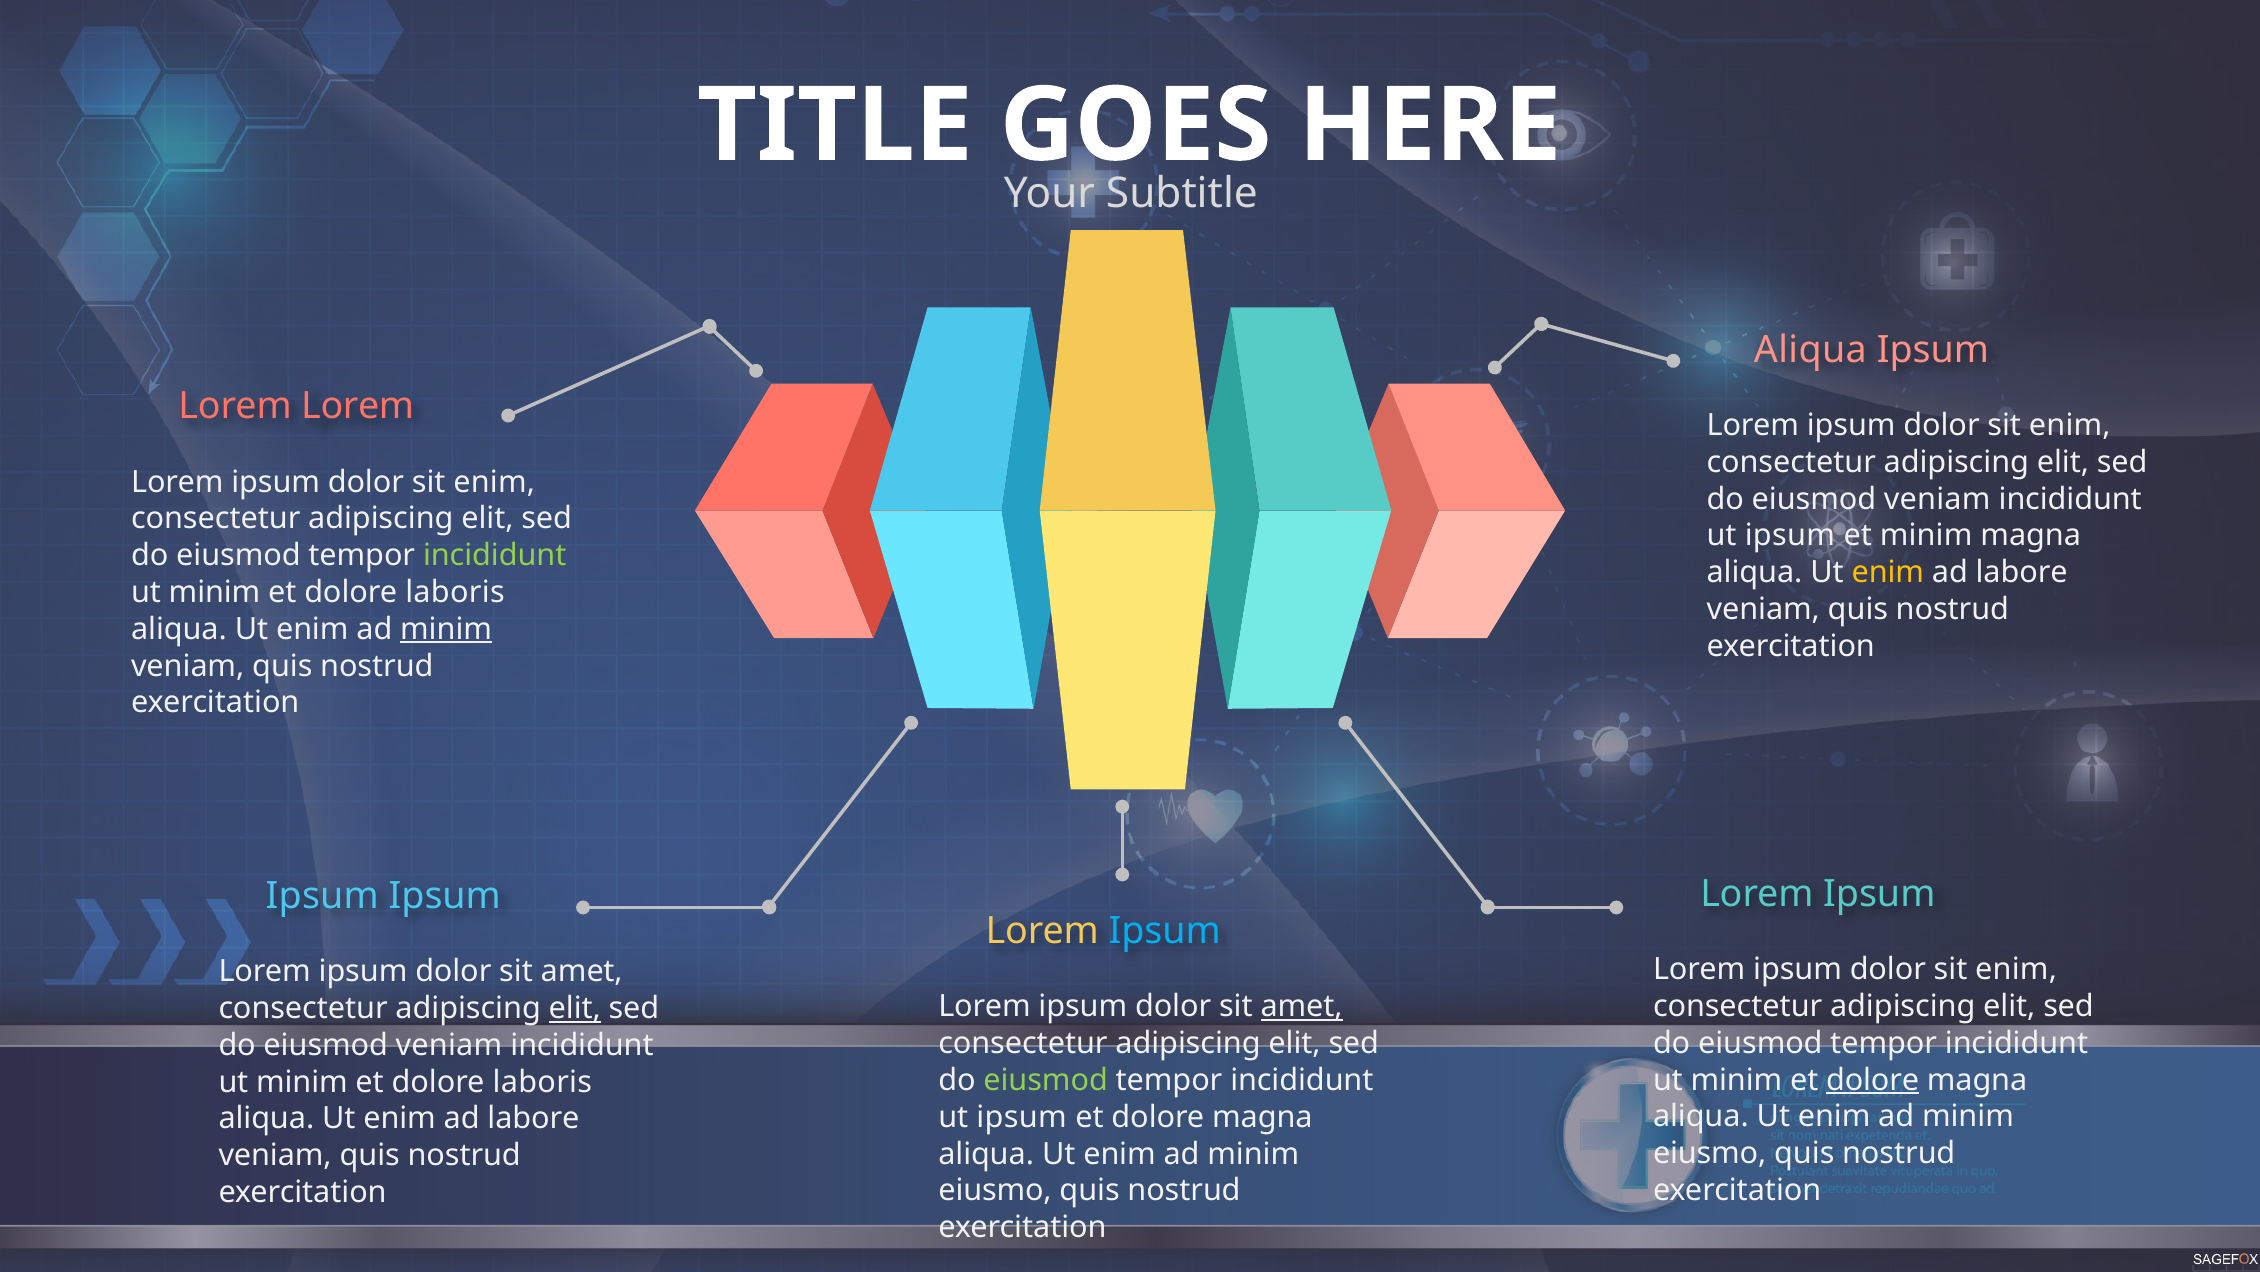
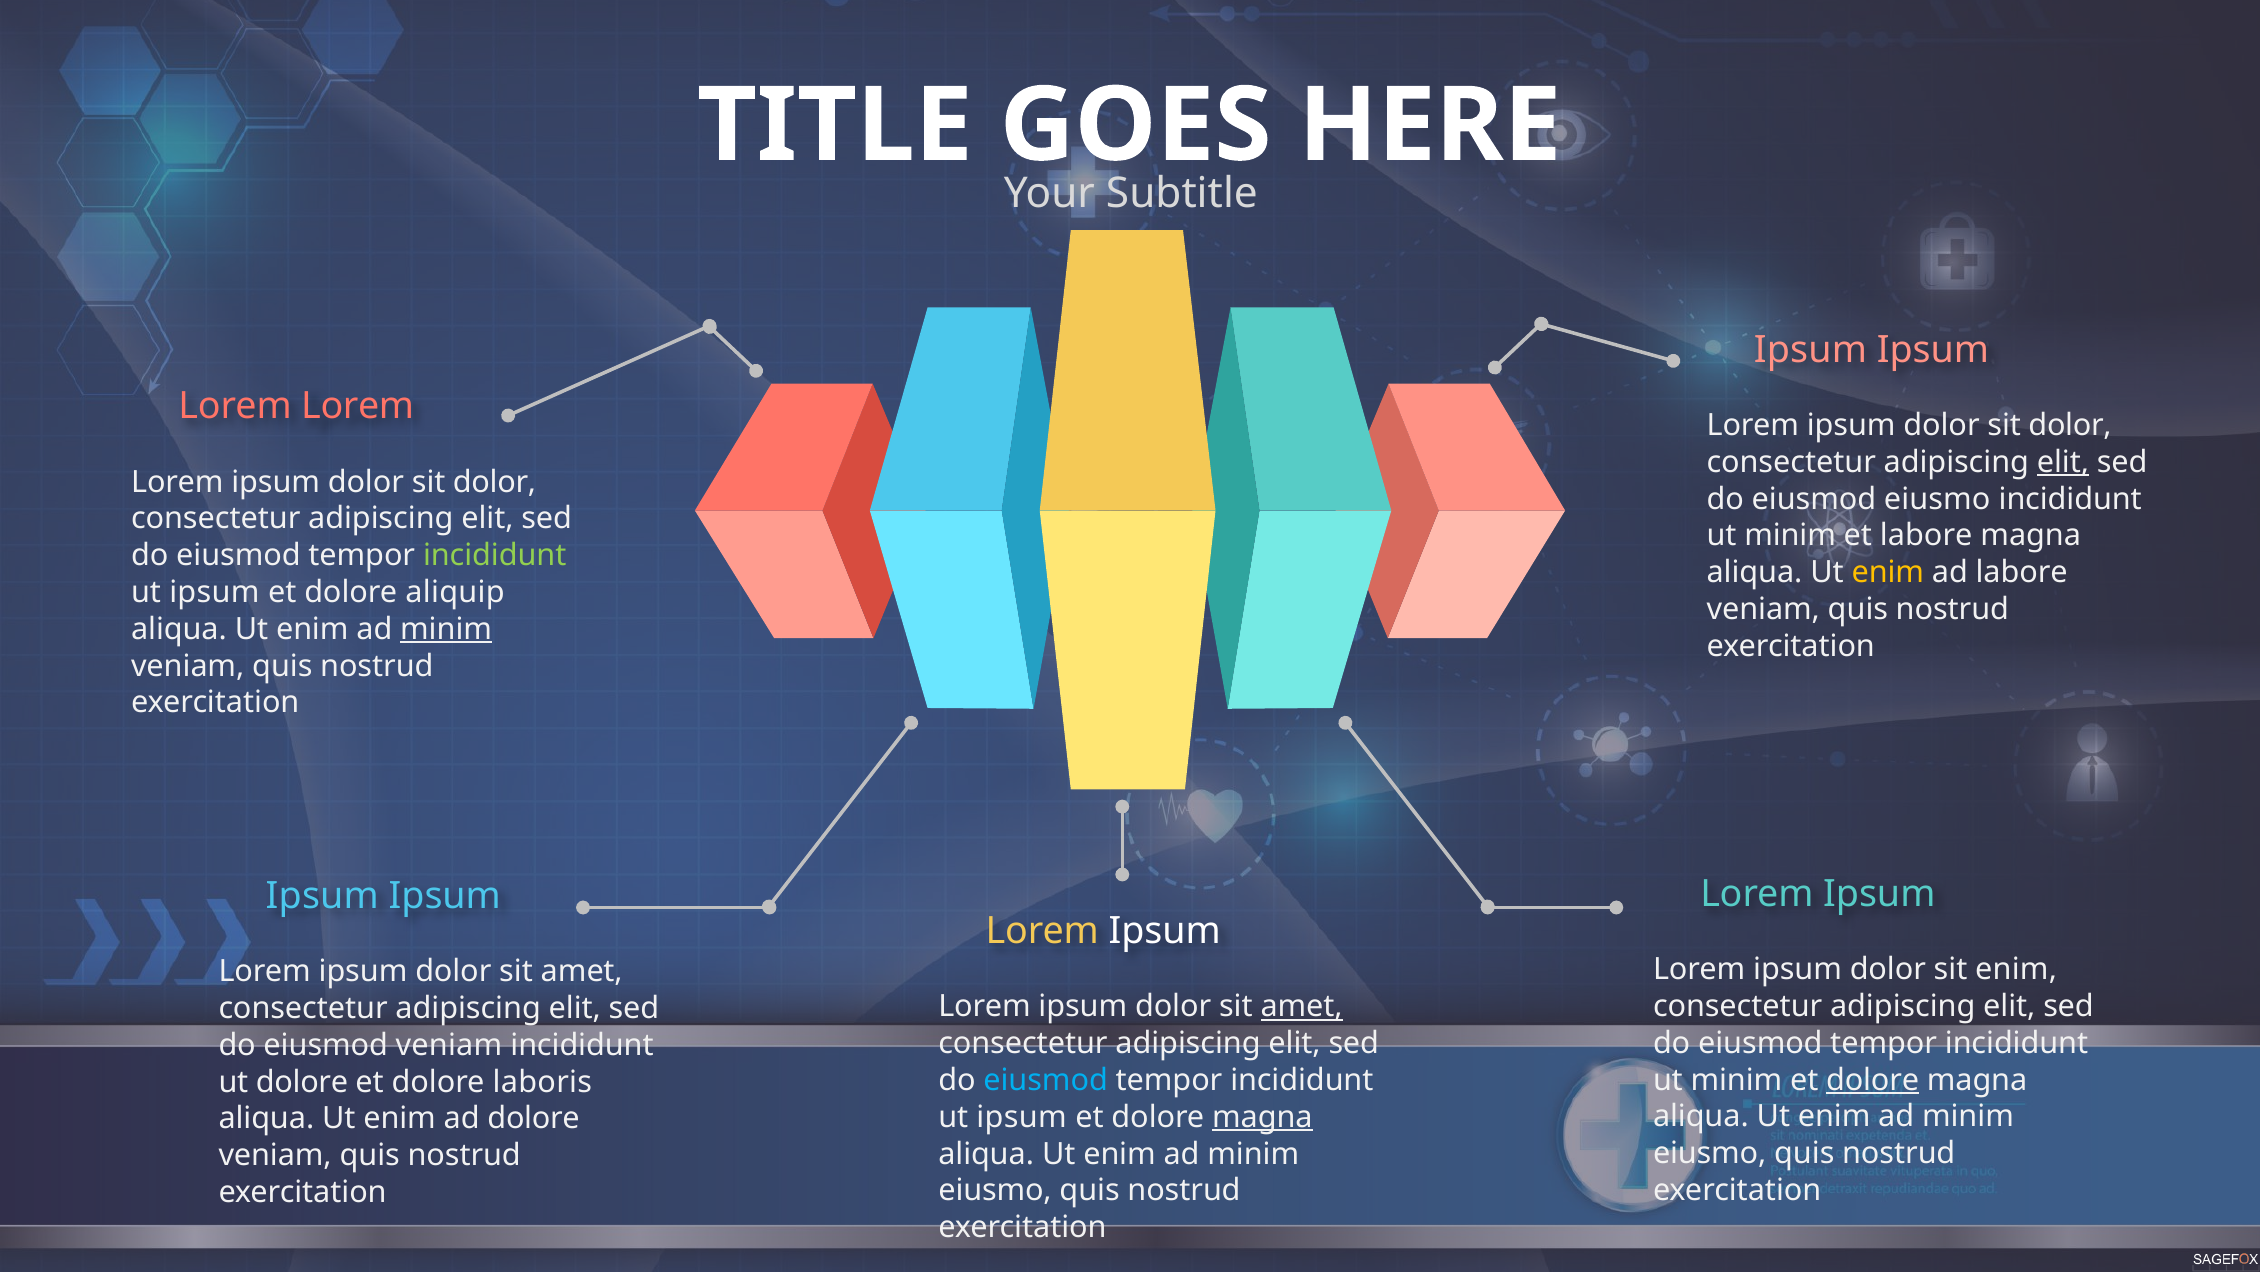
Aliqua at (1810, 349): Aliqua -> Ipsum
enim at (2070, 425): enim -> dolor
elit at (2063, 462) underline: none -> present
enim at (494, 482): enim -> dolor
veniam at (1937, 499): veniam -> eiusmo
ipsum at (1790, 535): ipsum -> minim
et minim: minim -> labore
minim at (215, 592): minim -> ipsum
laboris at (455, 592): laboris -> aliquip
Ipsum at (1165, 931) colour: light blue -> white
elit at (575, 1008) underline: present -> none
eiusmod at (1046, 1080) colour: light green -> light blue
minim at (302, 1081): minim -> dolore
magna at (1262, 1116) underline: none -> present
labore at (533, 1118): labore -> dolore
